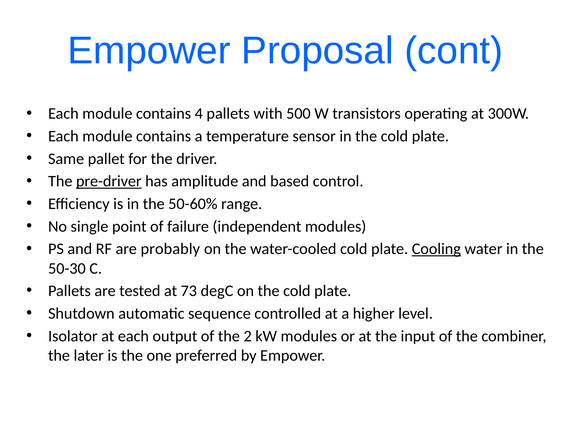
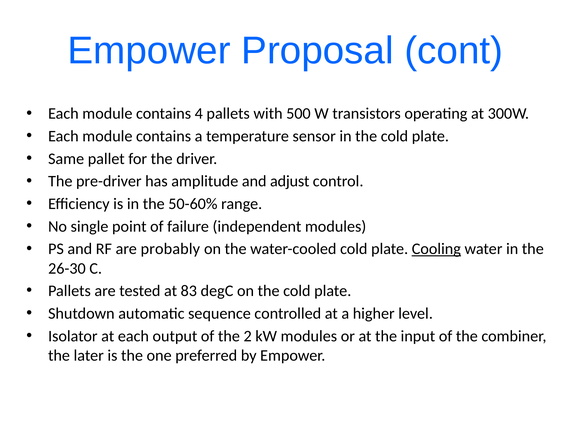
pre-driver underline: present -> none
based: based -> adjust
50-30: 50-30 -> 26-30
73: 73 -> 83
